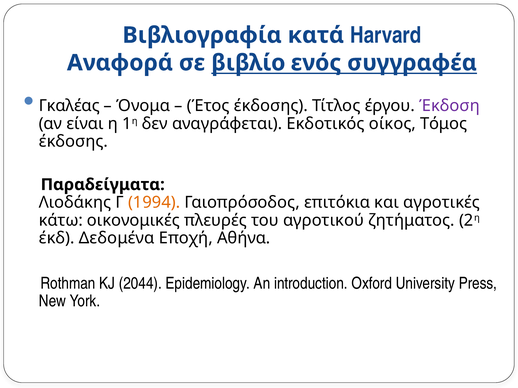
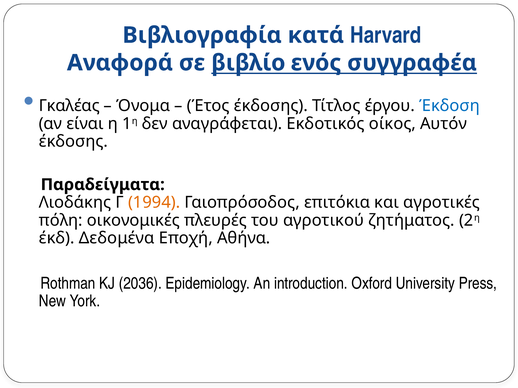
Έκδοση colour: purple -> blue
Τόμος: Τόμος -> Αυτόν
κάτω: κάτω -> πόλη
2044: 2044 -> 2036
